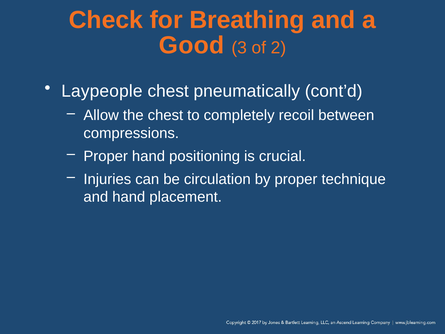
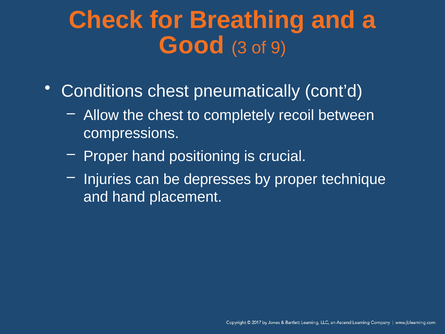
2: 2 -> 9
Laypeople: Laypeople -> Conditions
circulation: circulation -> depresses
